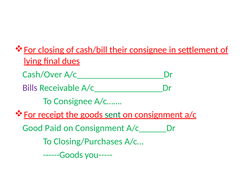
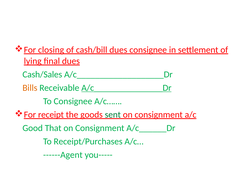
cash/bill their: their -> dues
Cash/Over: Cash/Over -> Cash/Sales
Bills colour: purple -> orange
A/c_______________Dr underline: none -> present
Paid: Paid -> That
Closing/Purchases: Closing/Purchases -> Receipt/Purchases
------Goods: ------Goods -> ------Agent
